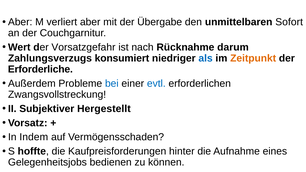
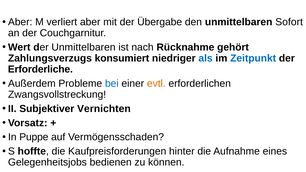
der Vorsatzgefahr: Vorsatzgefahr -> Unmittelbaren
darum: darum -> gehört
Zeitpunkt colour: orange -> blue
evtl colour: blue -> orange
Hergestellt: Hergestellt -> Vernichten
Indem: Indem -> Puppe
